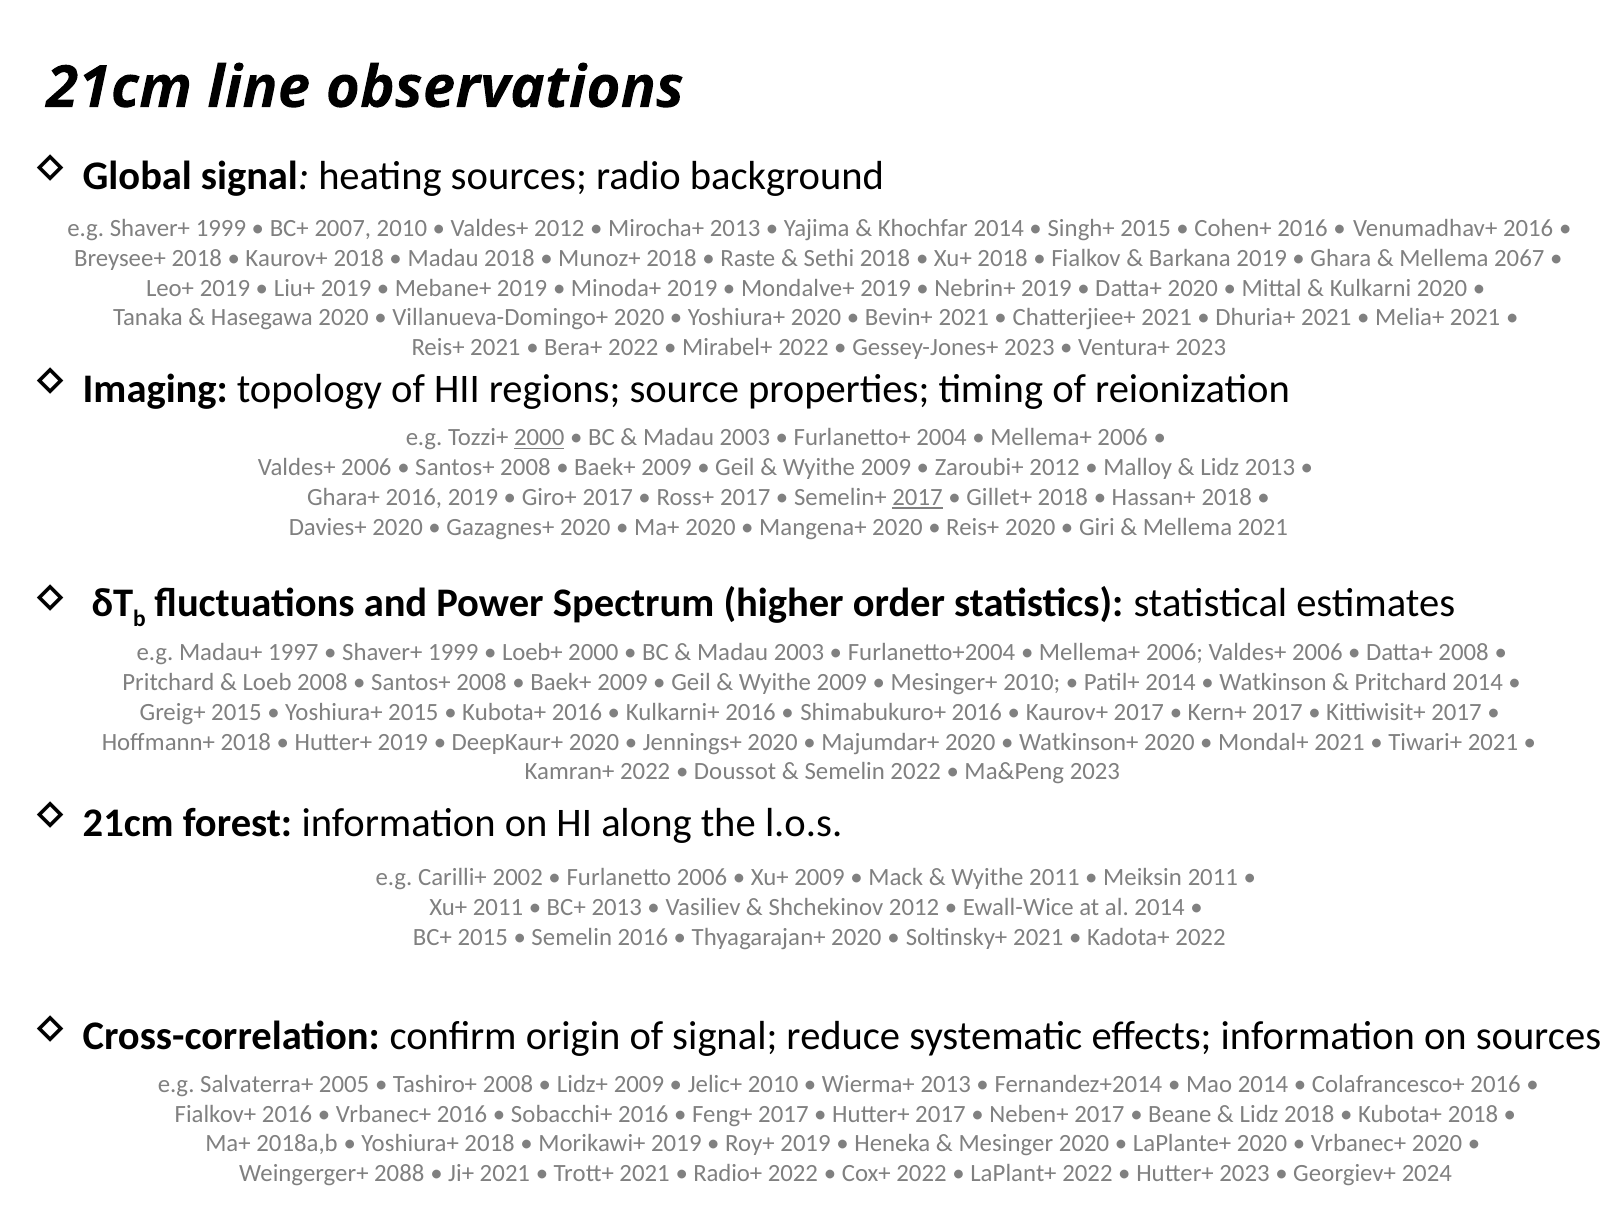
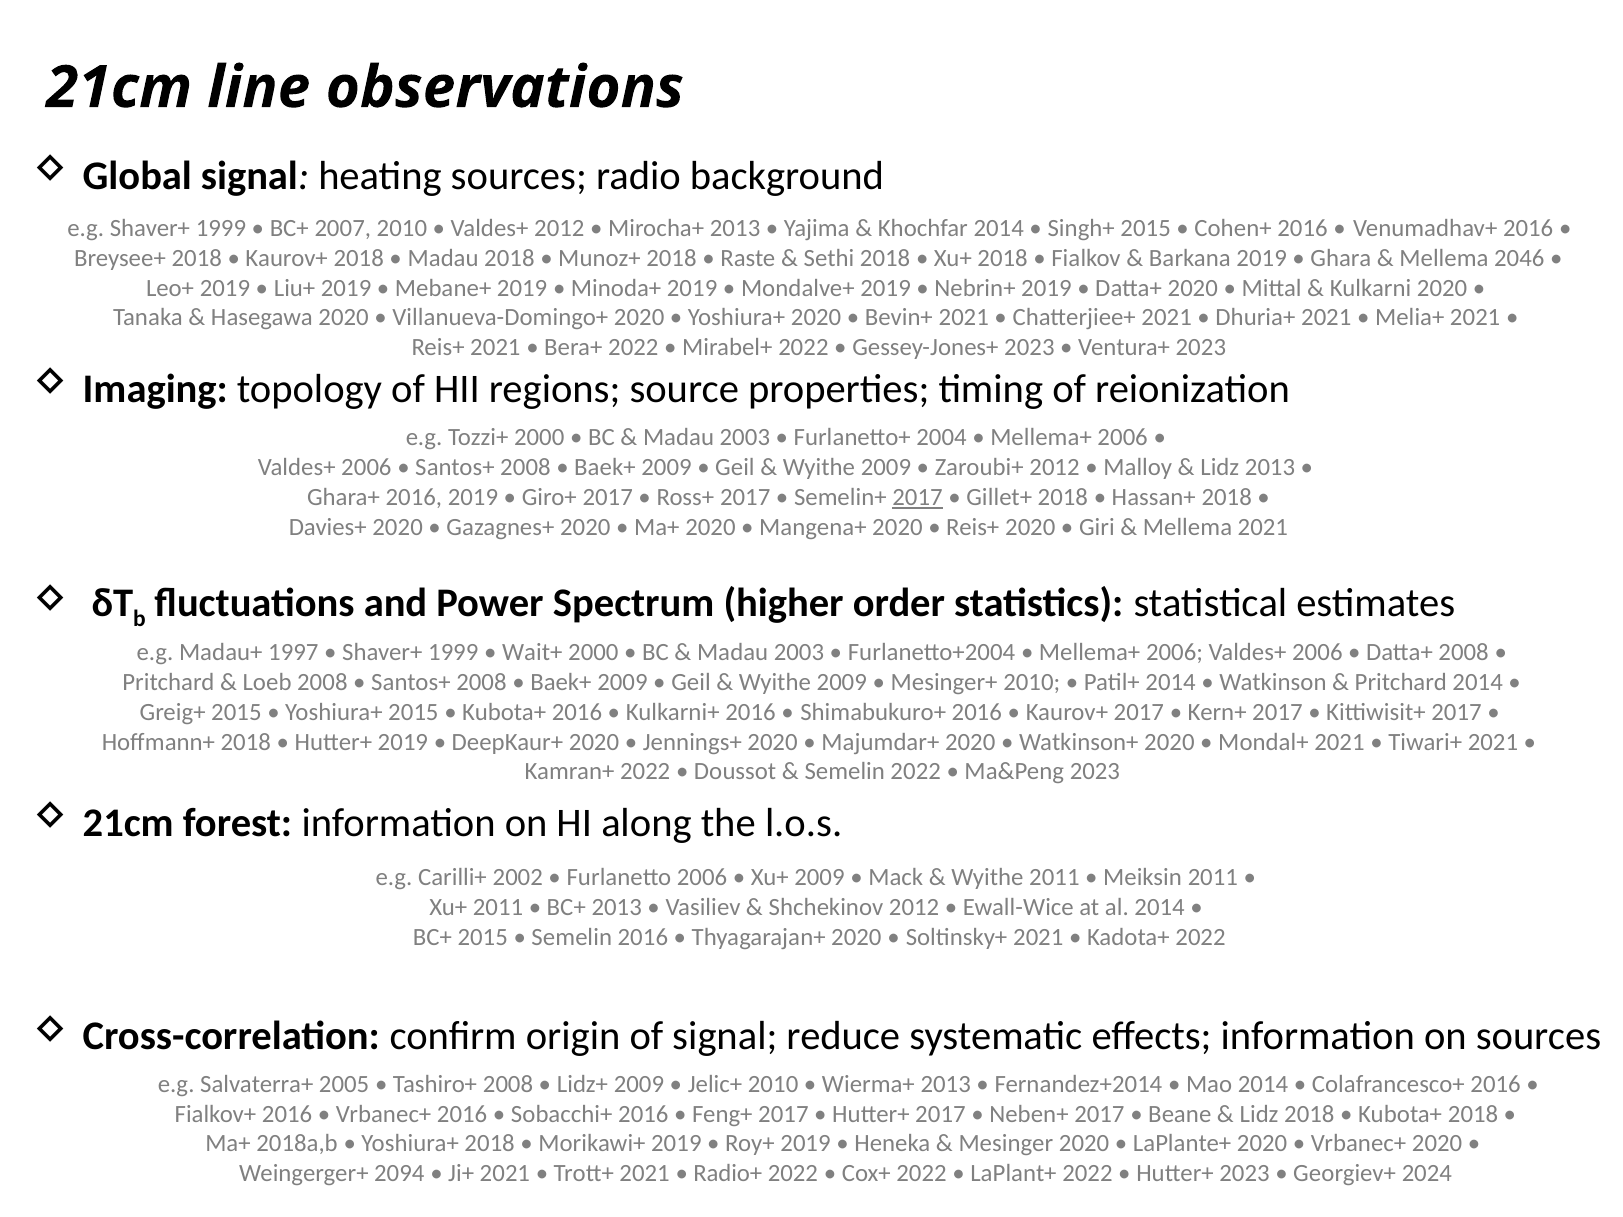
2067: 2067 -> 2046
2000 at (539, 438) underline: present -> none
Loeb+: Loeb+ -> Wait+
2088: 2088 -> 2094
